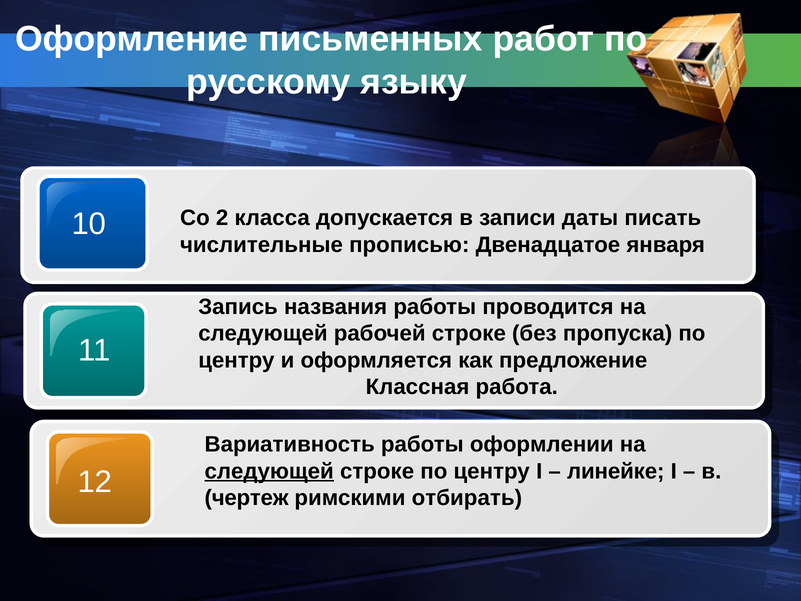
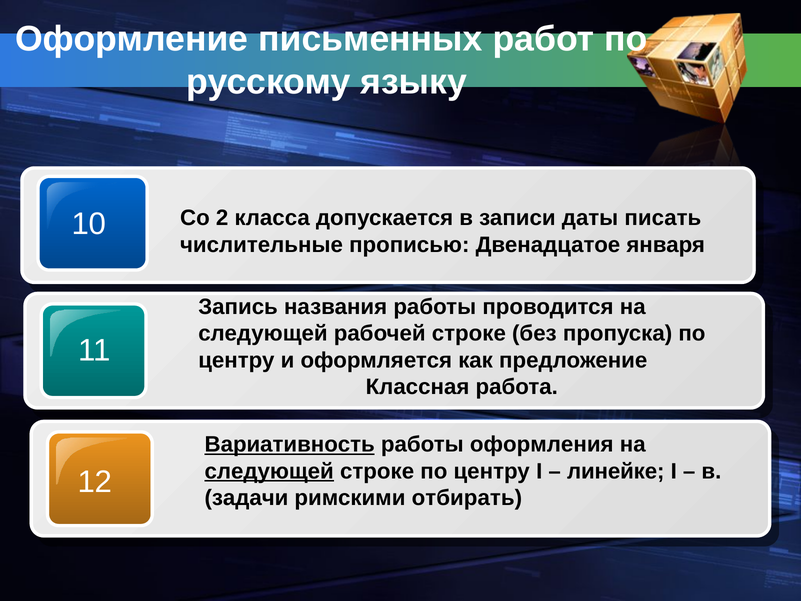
Вариативность underline: none -> present
оформлении: оформлении -> оформления
чертеж: чертеж -> задачи
